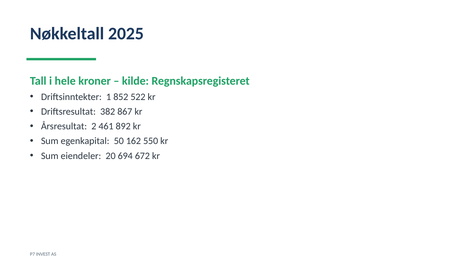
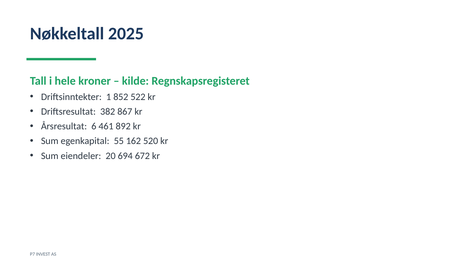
2: 2 -> 6
50: 50 -> 55
550: 550 -> 520
